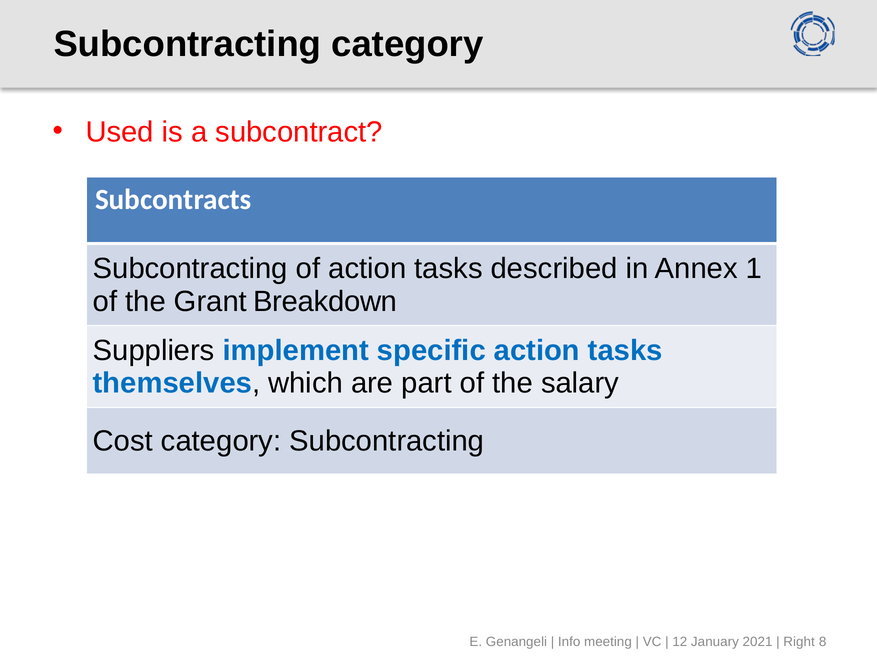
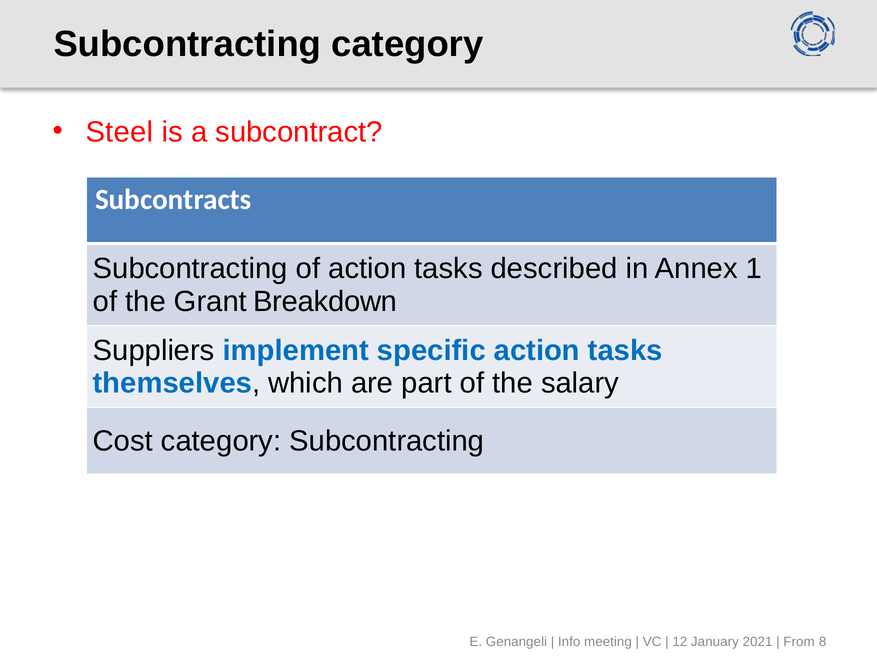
Used: Used -> Steel
Right: Right -> From
